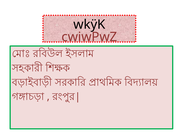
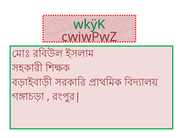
wkÿK colour: black -> green
